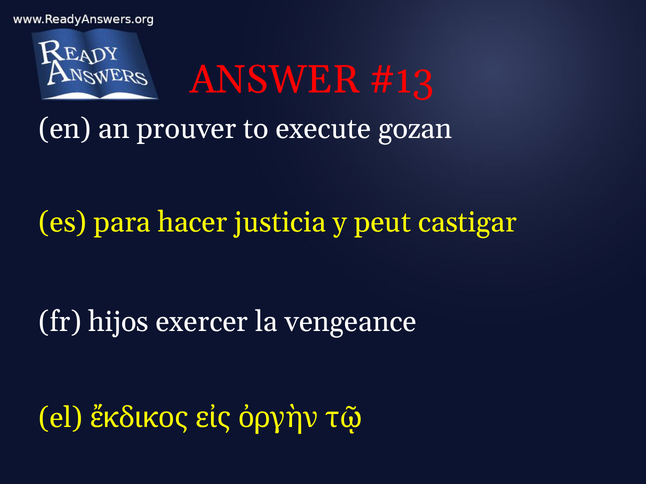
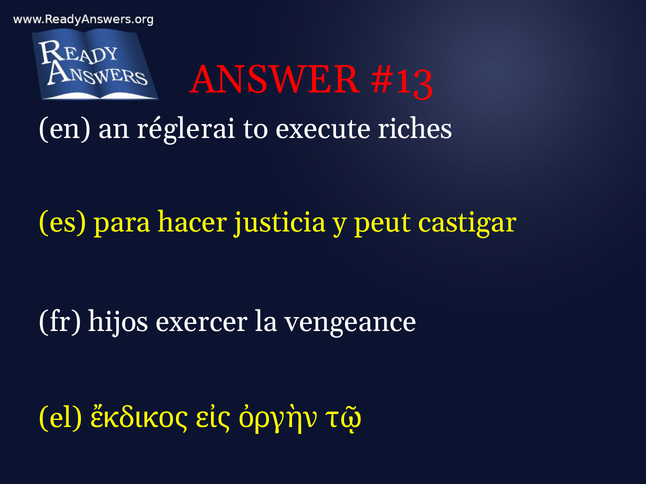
prouver: prouver -> réglerai
gozan: gozan -> riches
